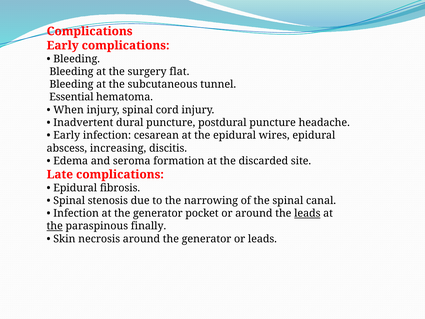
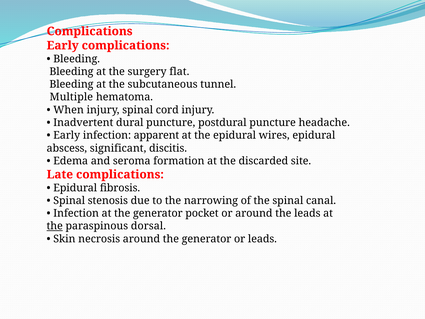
Essential: Essential -> Multiple
cesarean: cesarean -> apparent
increasing: increasing -> significant
leads at (307, 213) underline: present -> none
finally: finally -> dorsal
